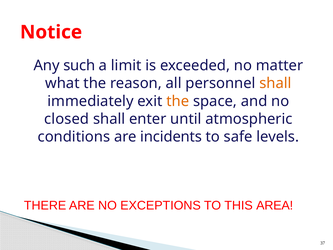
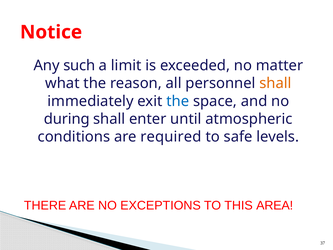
the at (178, 101) colour: orange -> blue
closed: closed -> during
incidents: incidents -> required
